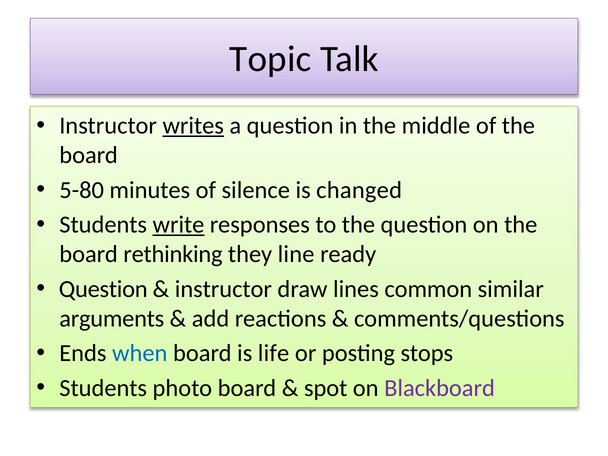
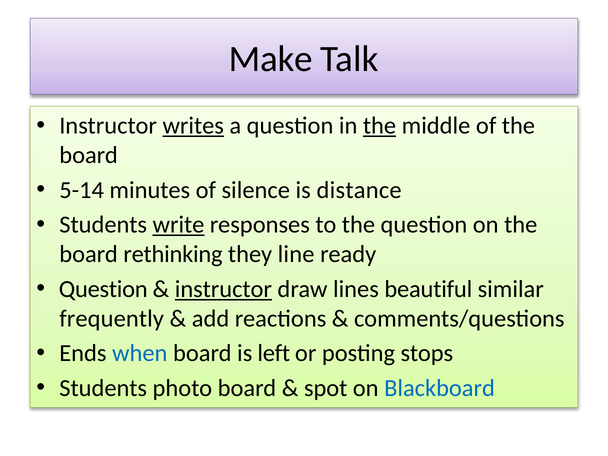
Topic: Topic -> Make
the at (380, 126) underline: none -> present
5-80: 5-80 -> 5-14
changed: changed -> distance
instructor at (223, 289) underline: none -> present
common: common -> beautiful
arguments: arguments -> frequently
life: life -> left
Blackboard colour: purple -> blue
